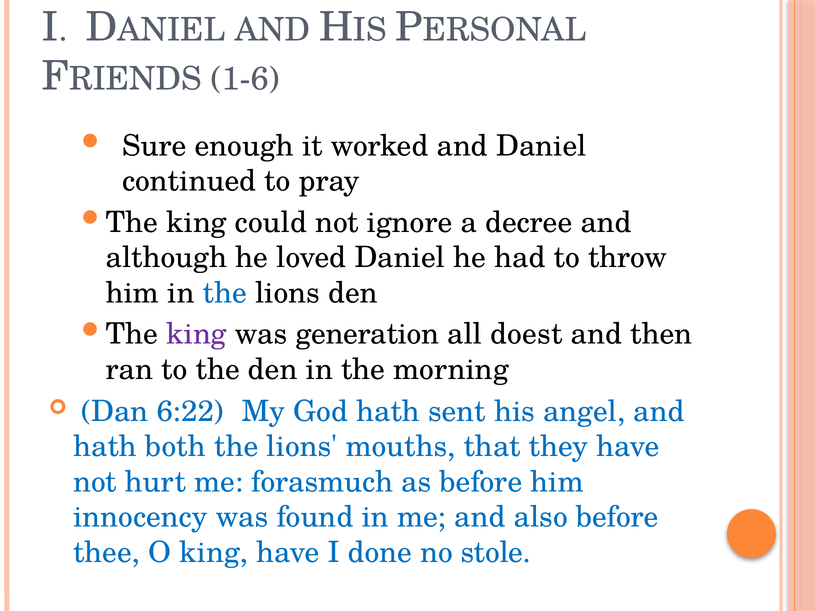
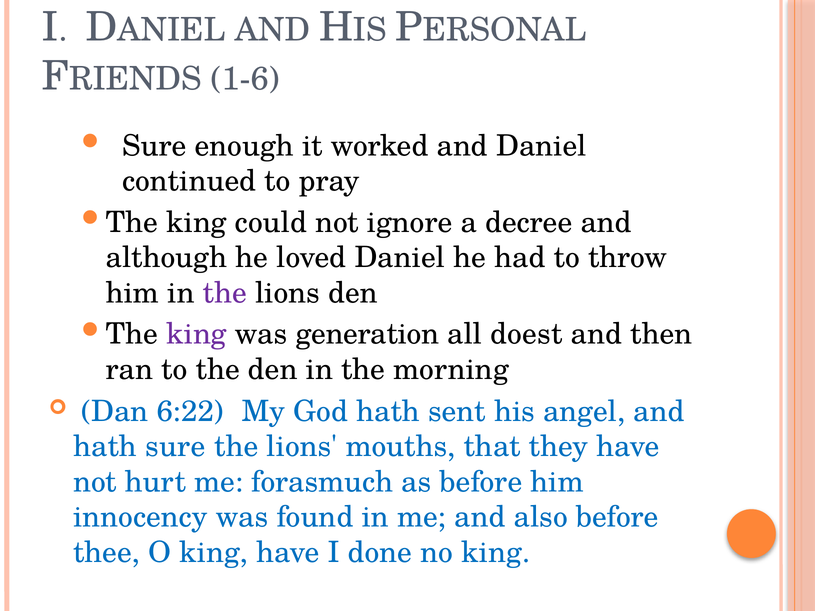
the at (225, 293) colour: blue -> purple
hath both: both -> sure
no stole: stole -> king
